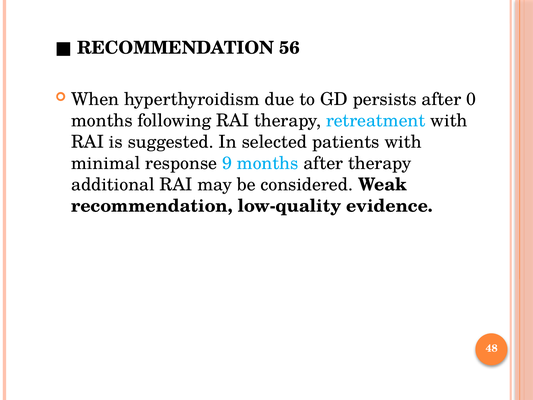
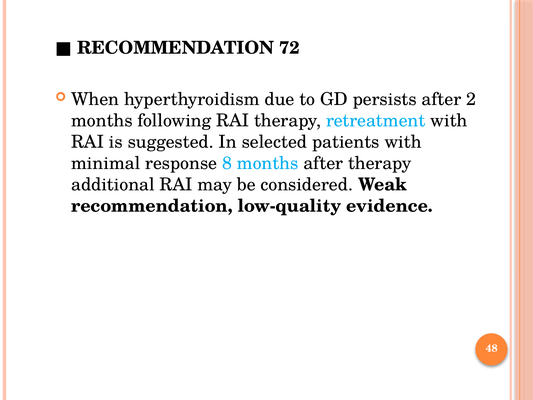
56: 56 -> 72
0: 0 -> 2
9: 9 -> 8
